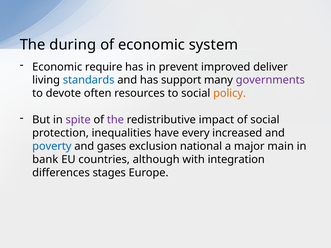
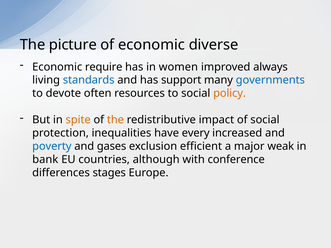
during: during -> picture
system: system -> diverse
prevent: prevent -> women
deliver: deliver -> always
governments colour: purple -> blue
spite colour: purple -> orange
the at (115, 120) colour: purple -> orange
national: national -> efficient
main: main -> weak
integration: integration -> conference
